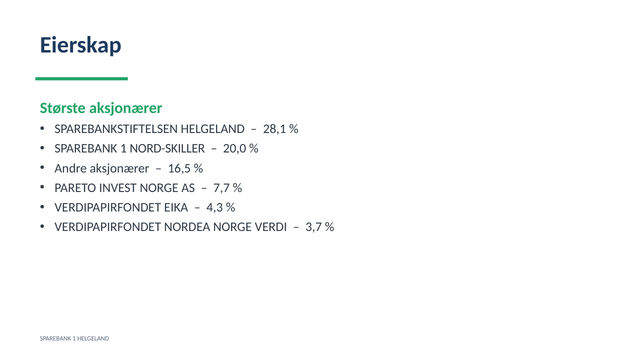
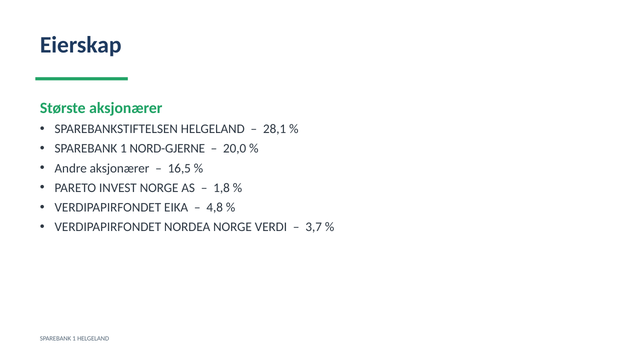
NORD-SKILLER: NORD-SKILLER -> NORD-GJERNE
7,7: 7,7 -> 1,8
4,3: 4,3 -> 4,8
